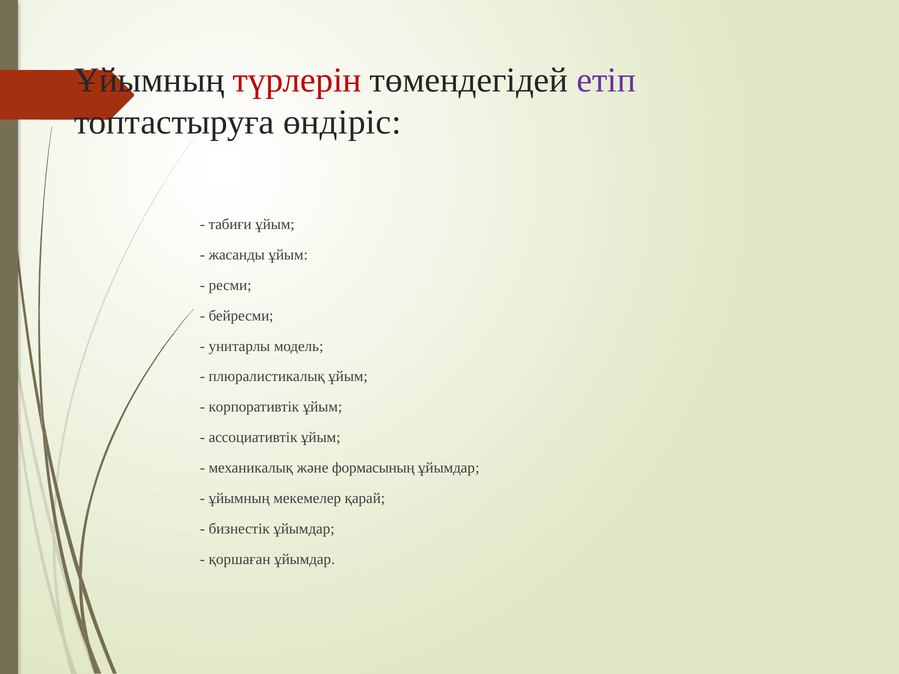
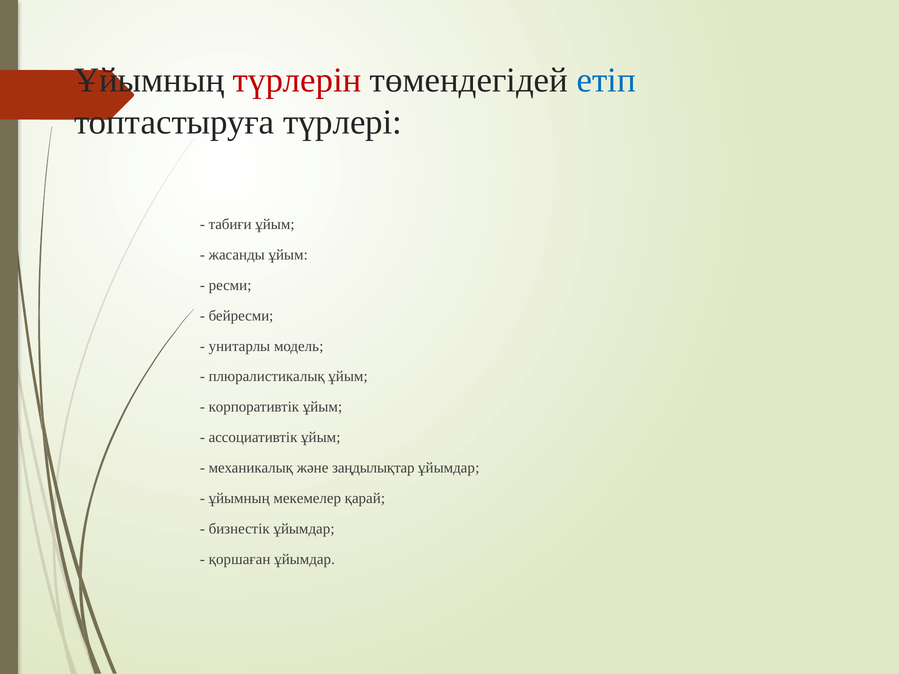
етіп colour: purple -> blue
өндіріс: өндіріс -> түрлері
формасының: формасының -> заңдылықтар
